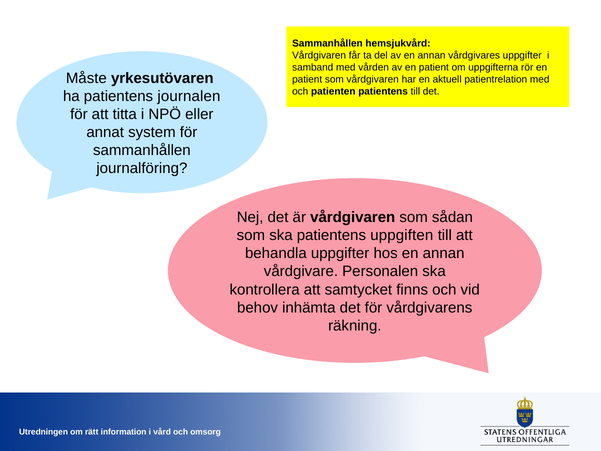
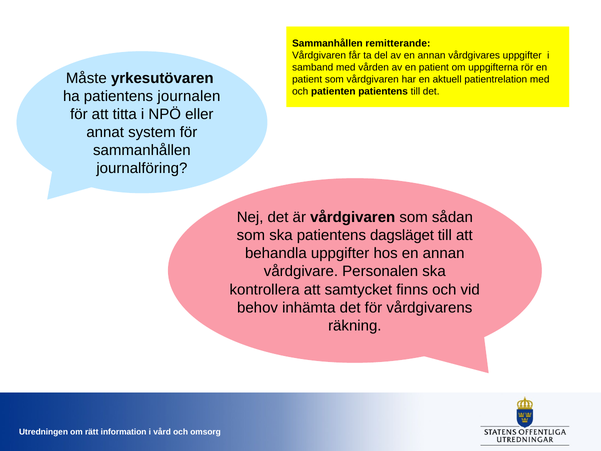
hemsjukvård: hemsjukvård -> remitterande
uppgiften: uppgiften -> dagsläget
